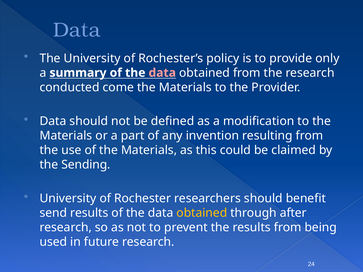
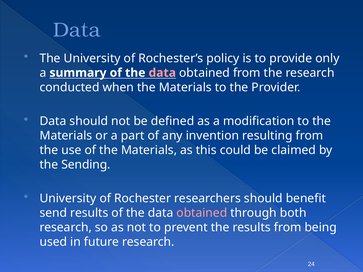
come: come -> when
obtained at (202, 213) colour: yellow -> pink
after: after -> both
